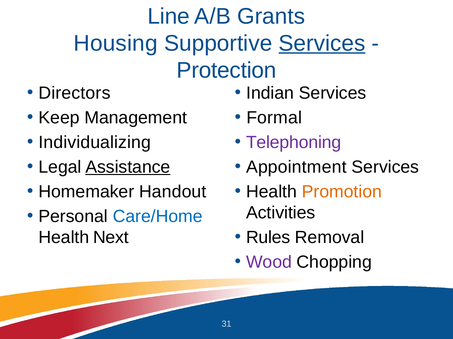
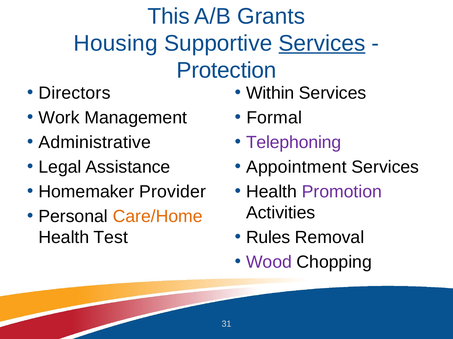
Line: Line -> This
Indian: Indian -> Within
Keep: Keep -> Work
Individualizing: Individualizing -> Administrative
Assistance underline: present -> none
Handout: Handout -> Provider
Promotion colour: orange -> purple
Care/Home colour: blue -> orange
Next: Next -> Test
